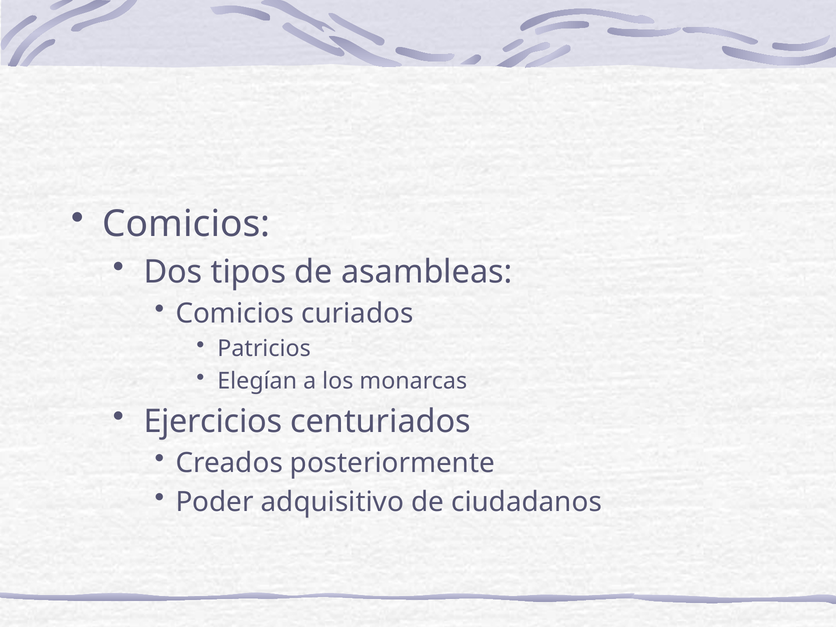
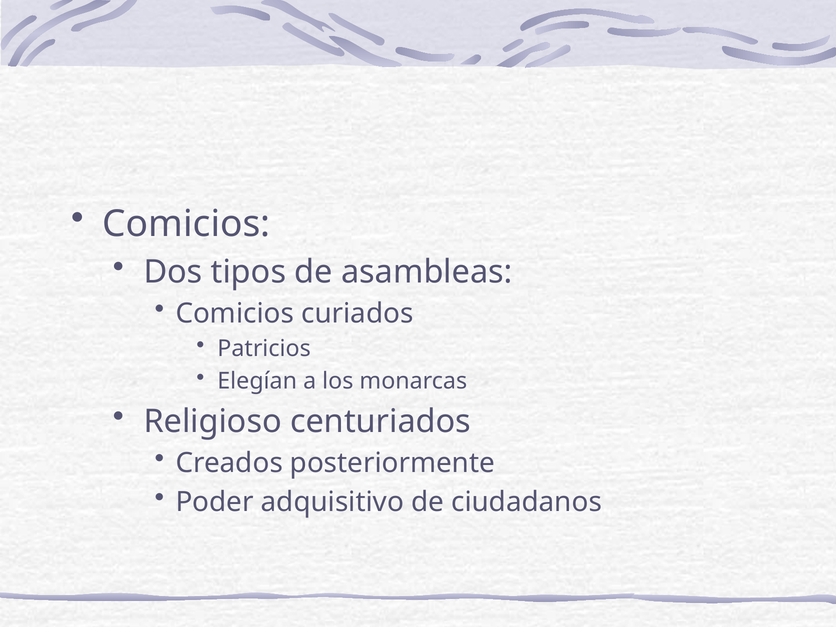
Ejercicios: Ejercicios -> Religioso
